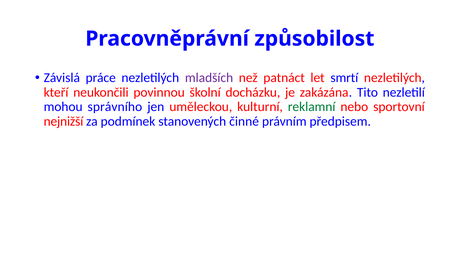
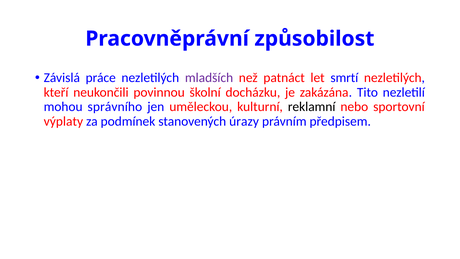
reklamní colour: green -> black
nejnižší: nejnižší -> výplaty
činné: činné -> úrazy
